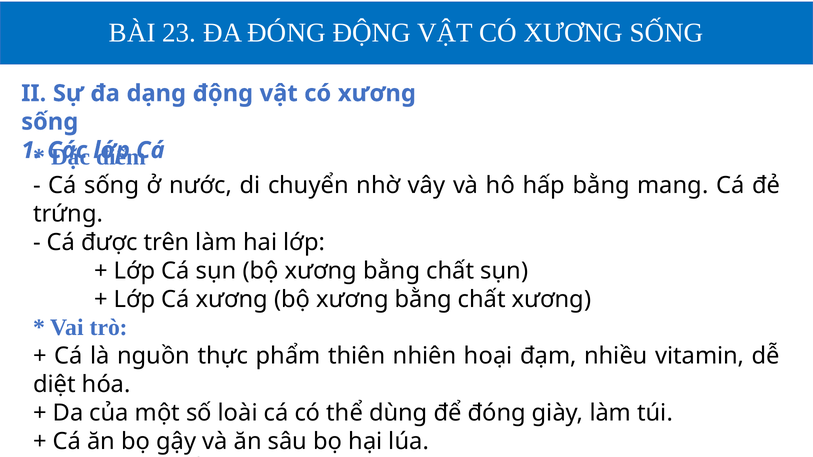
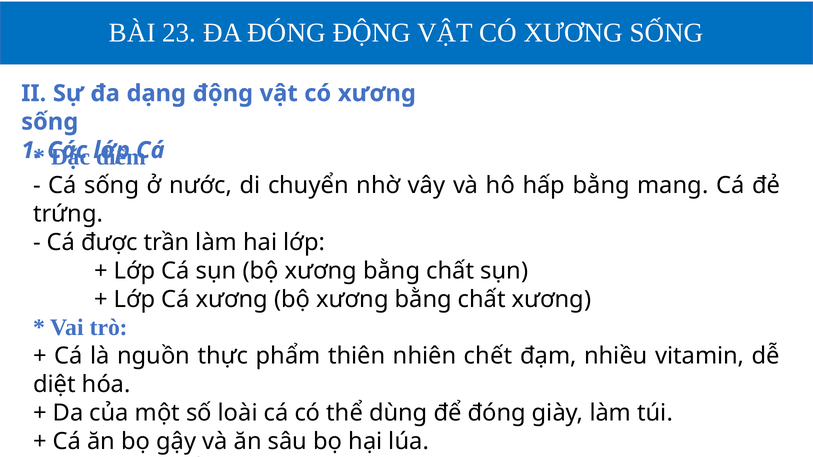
trên: trên -> trần
nhiên hoại: hoại -> chết
